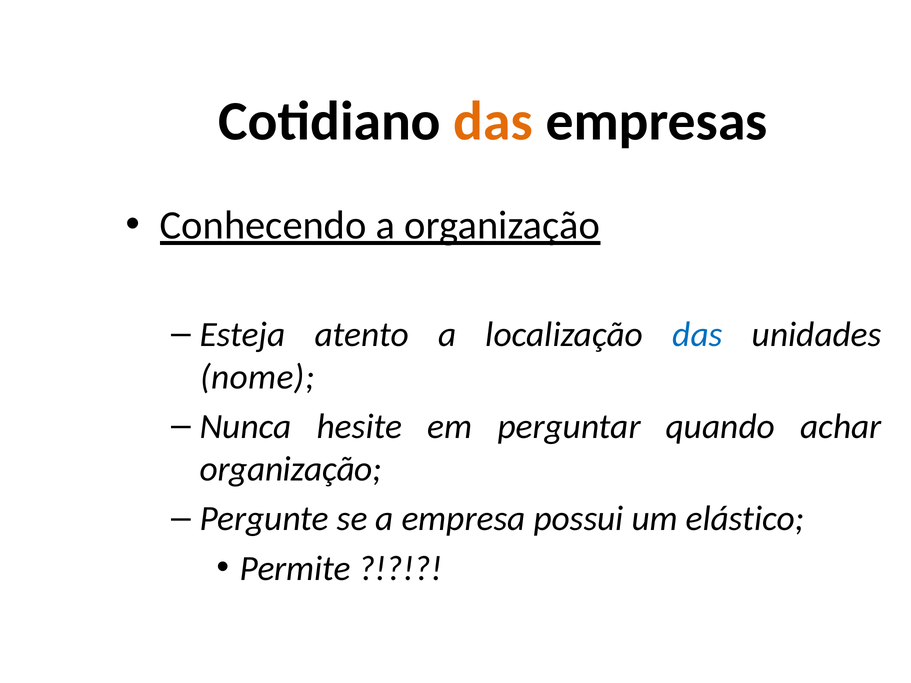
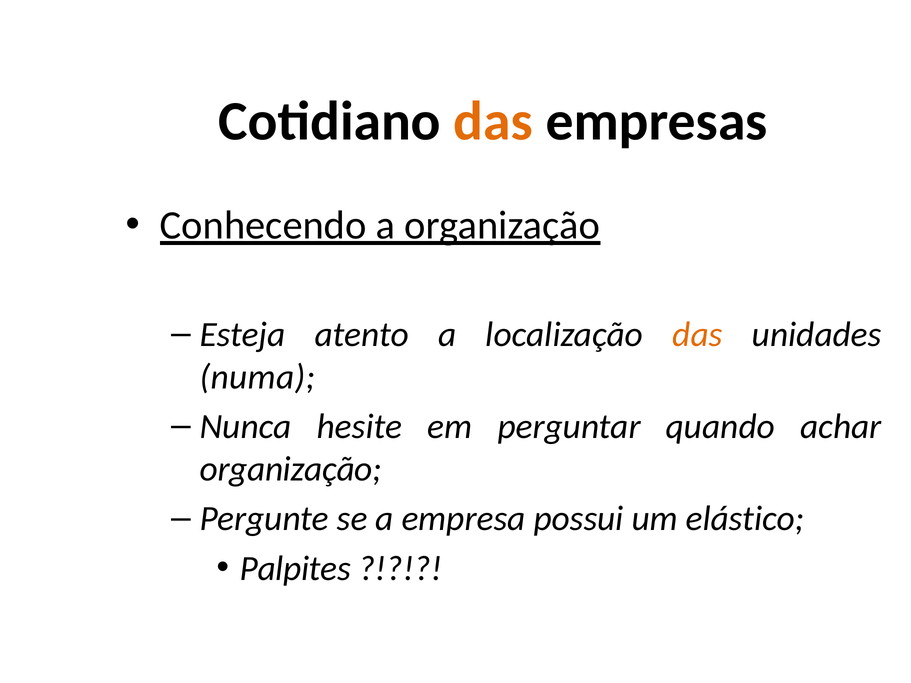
das at (697, 335) colour: blue -> orange
nome: nome -> numa
Permite: Permite -> Palpites
